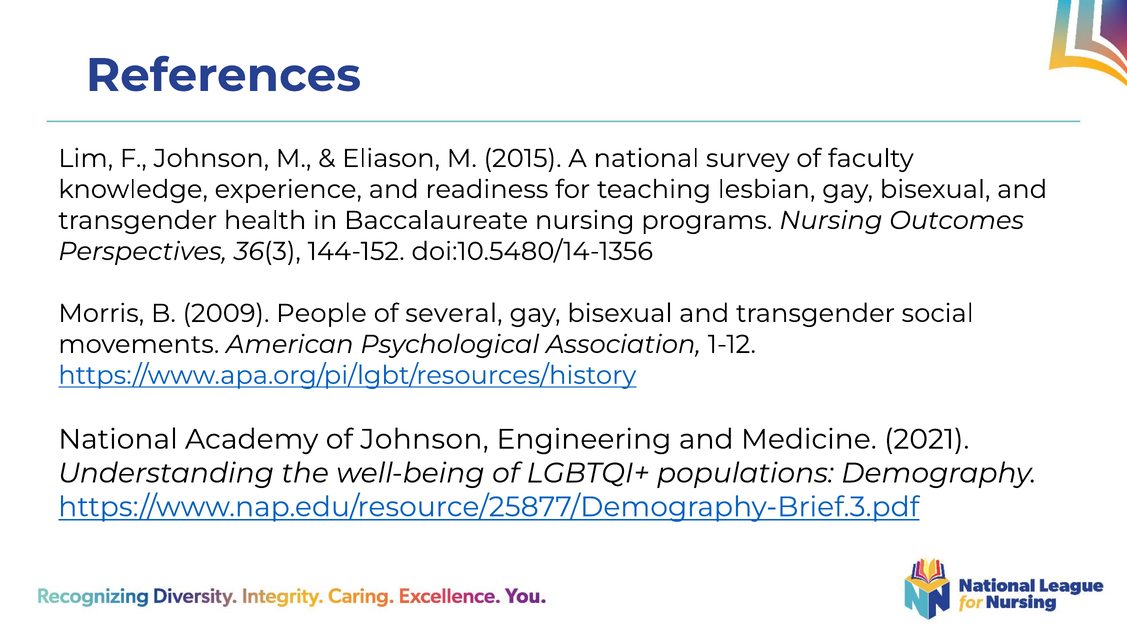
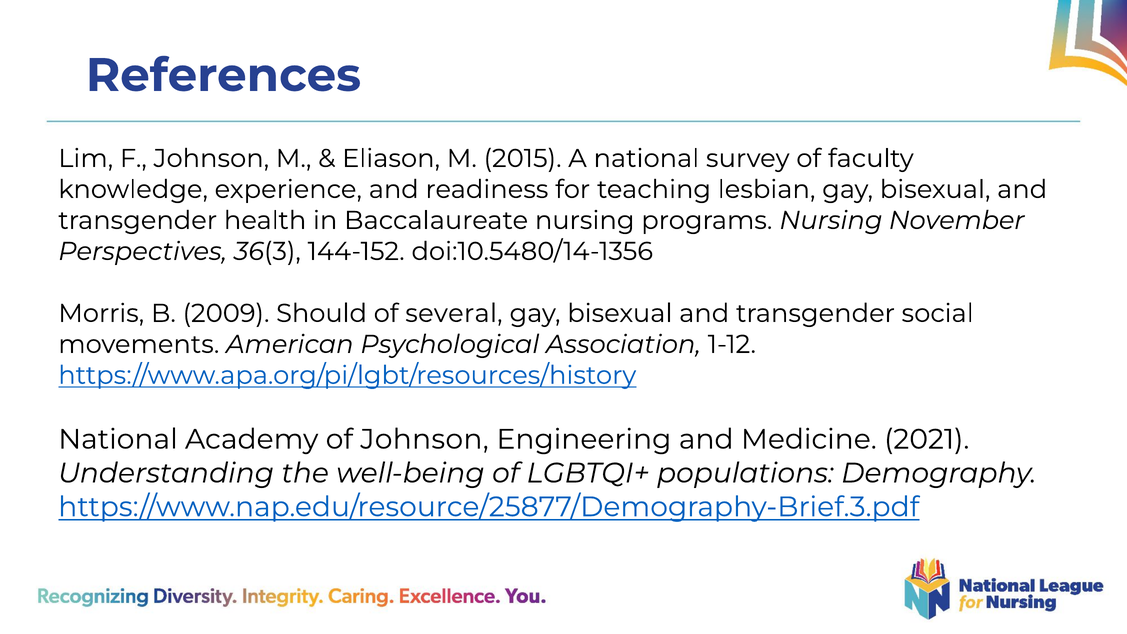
Outcomes: Outcomes -> November
People: People -> Should
